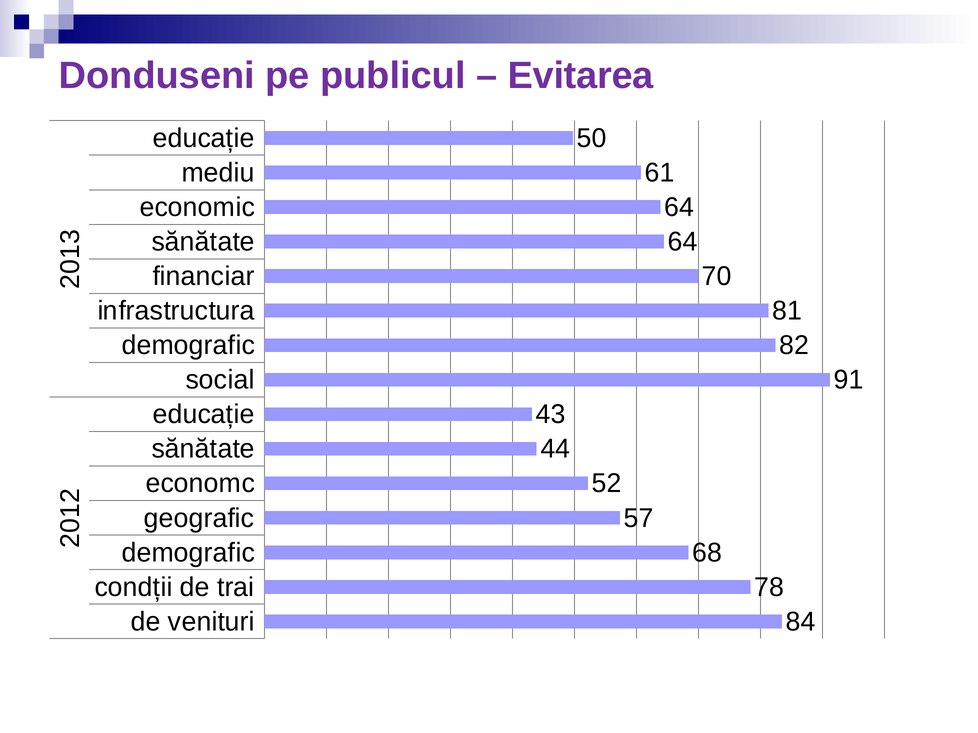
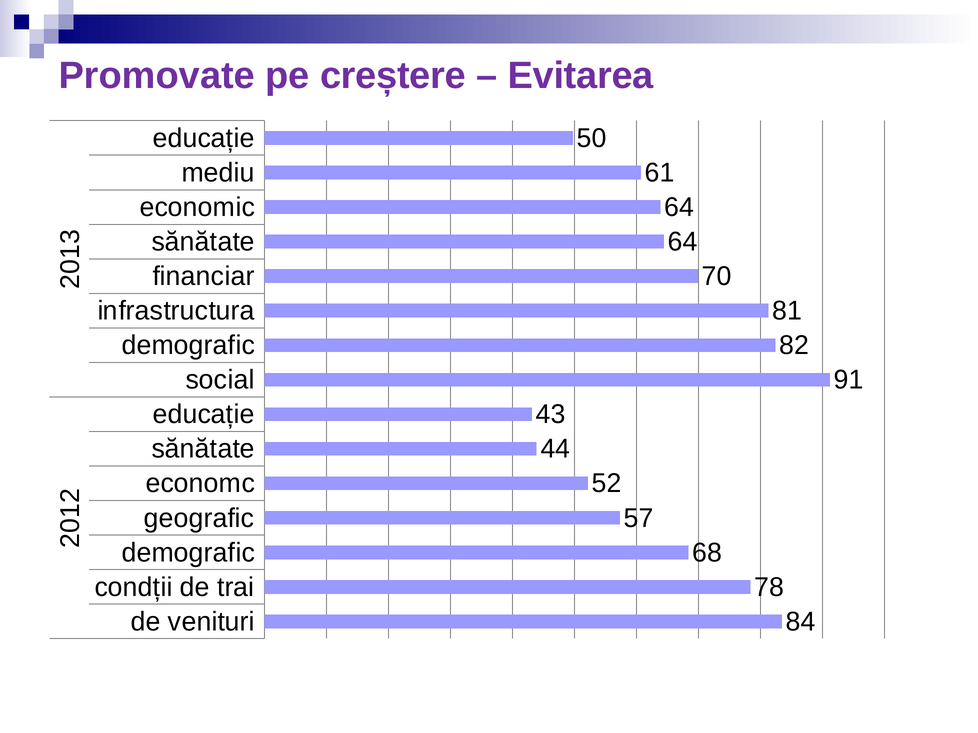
Donduseni: Donduseni -> Promovate
publicul: publicul -> creștere
